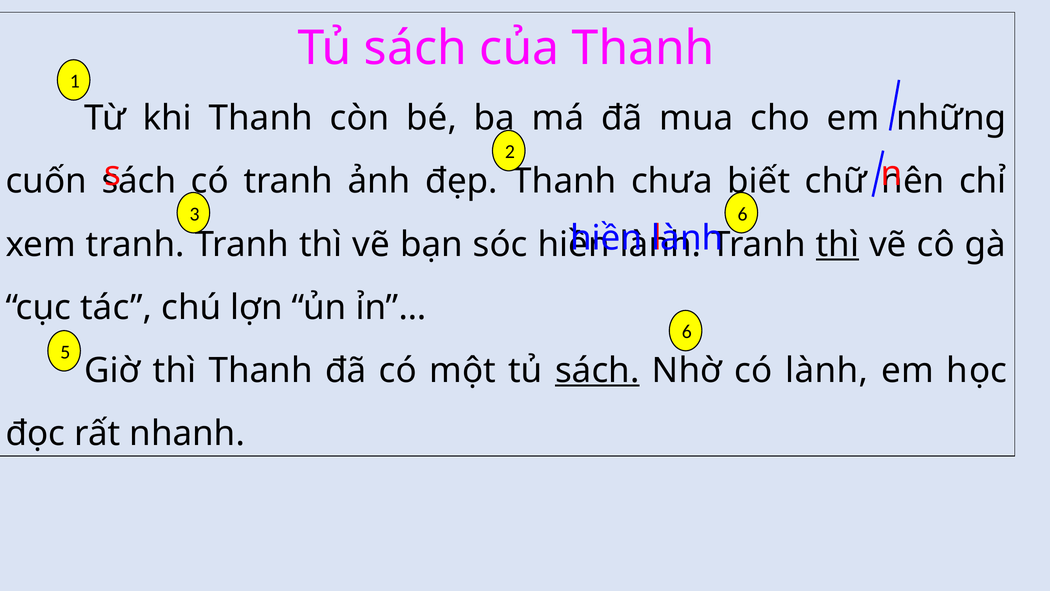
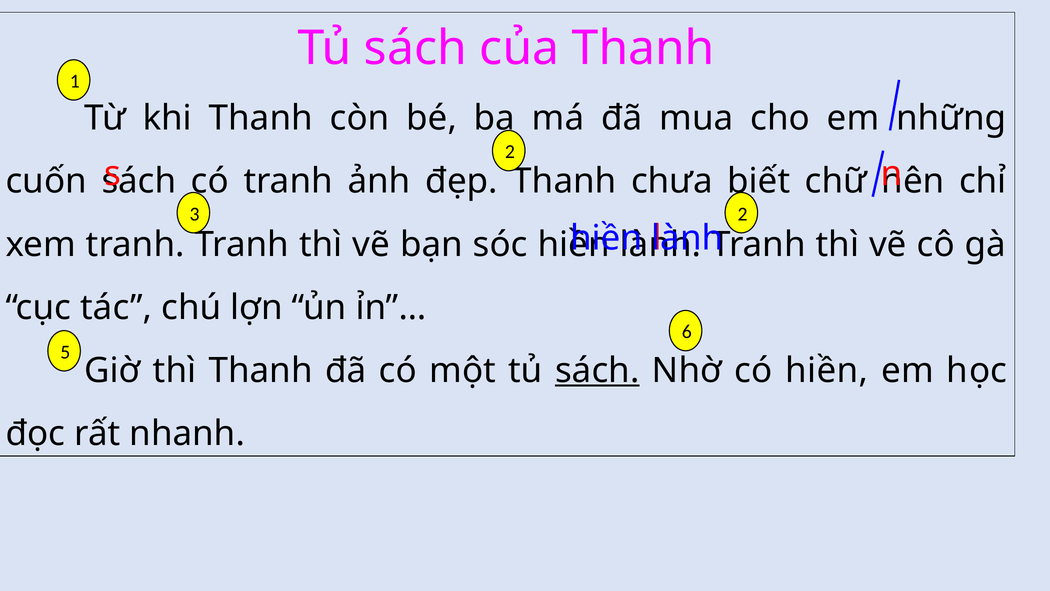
3 6: 6 -> 2
thì at (837, 244) underline: present -> none
có lành: lành -> hiền
